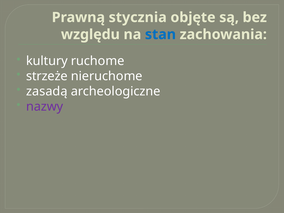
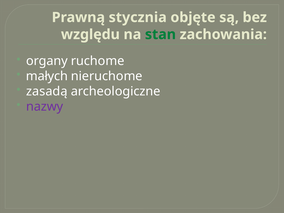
stan colour: blue -> green
kultury: kultury -> organy
strzeże: strzeże -> małych
